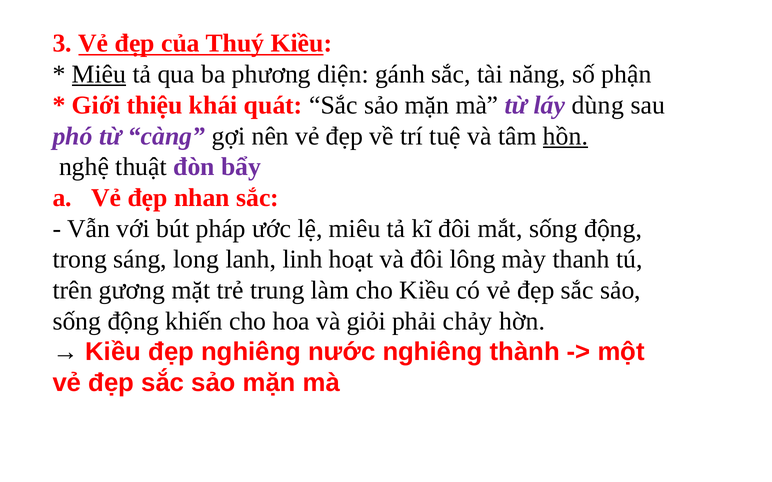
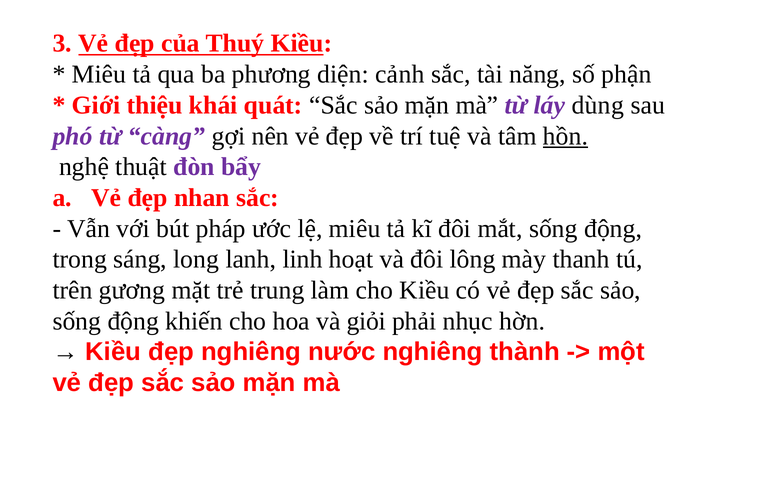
Miêu at (99, 74) underline: present -> none
gánh: gánh -> cảnh
chảy: chảy -> nhục
